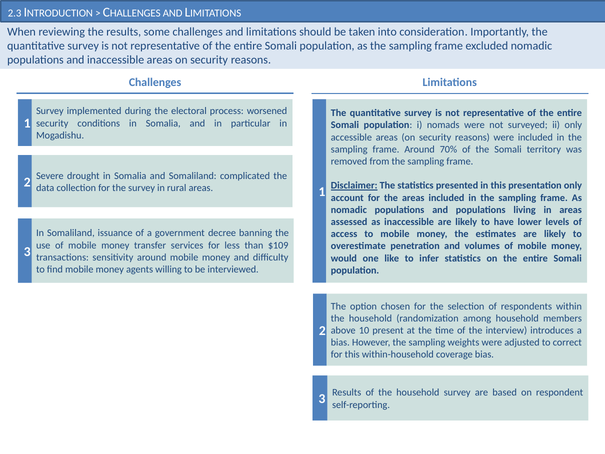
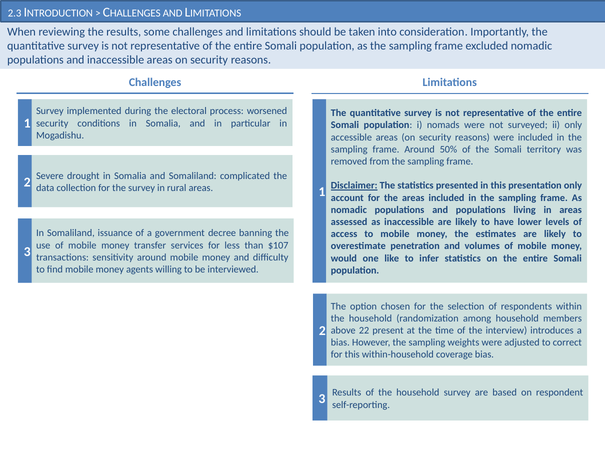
70%: 70% -> 50%
$109: $109 -> $107
10: 10 -> 22
